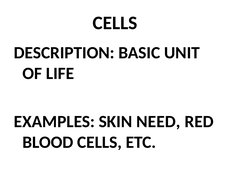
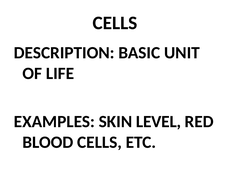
NEED: NEED -> LEVEL
